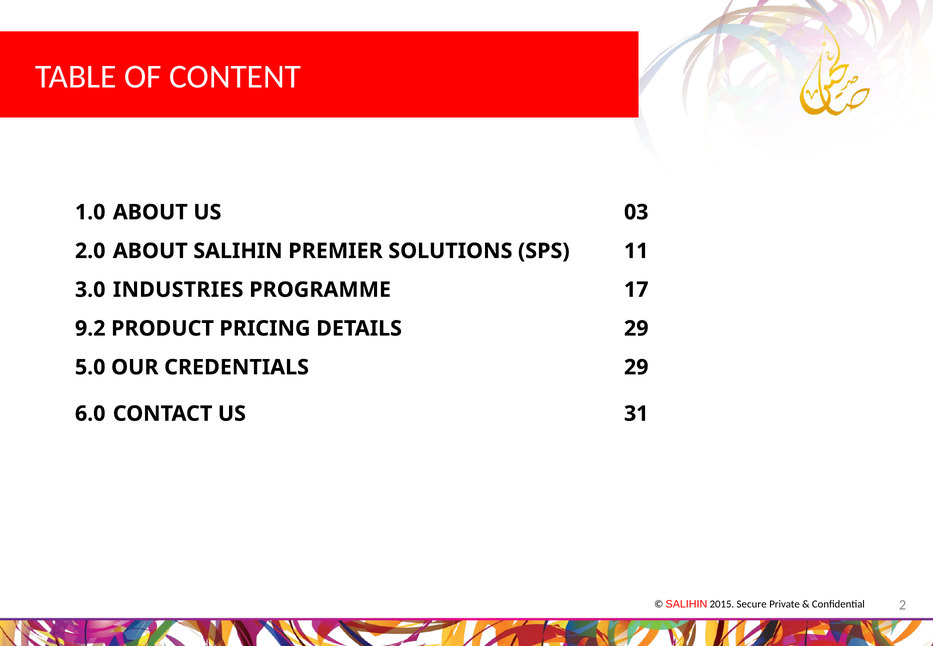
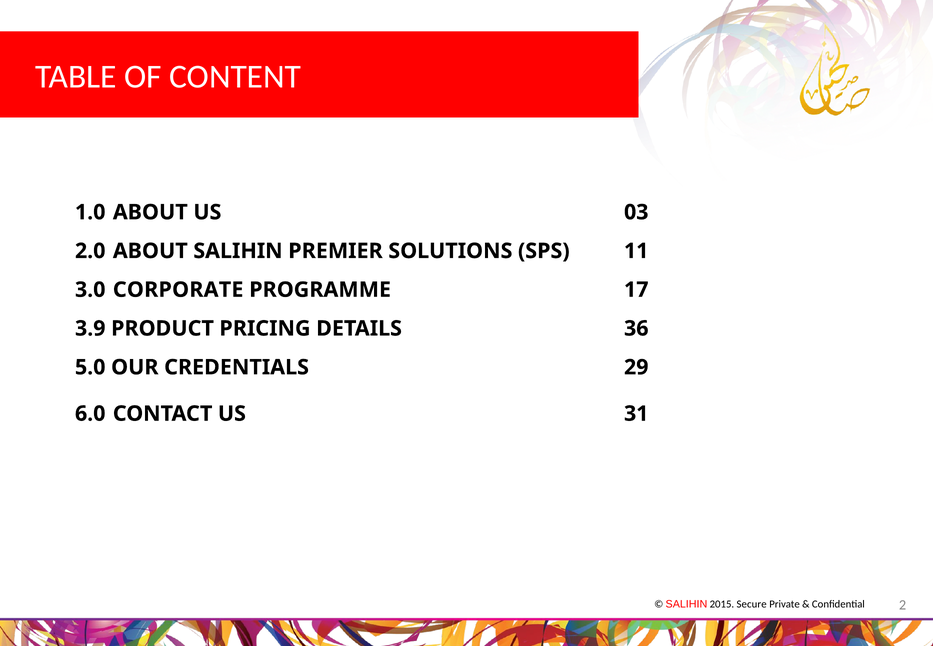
INDUSTRIES: INDUSTRIES -> CORPORATE
9.2: 9.2 -> 3.9
DETAILS 29: 29 -> 36
